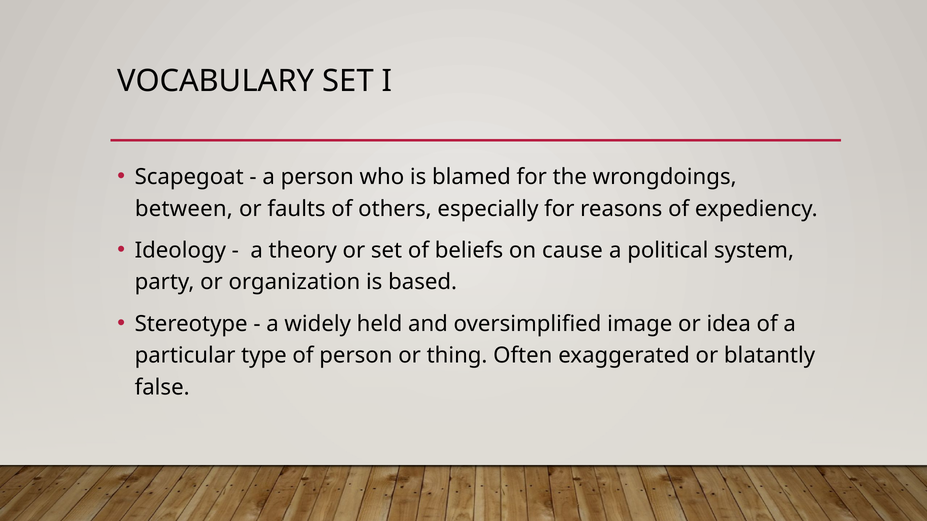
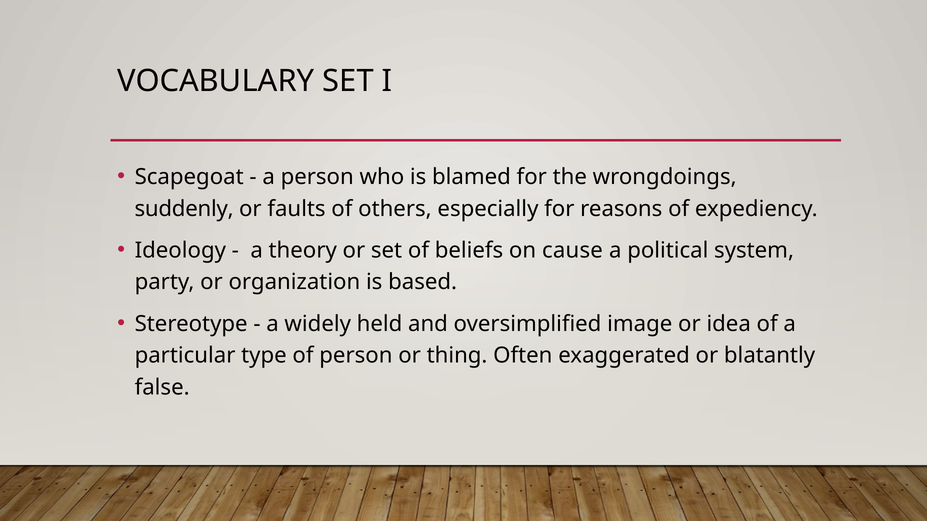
between: between -> suddenly
